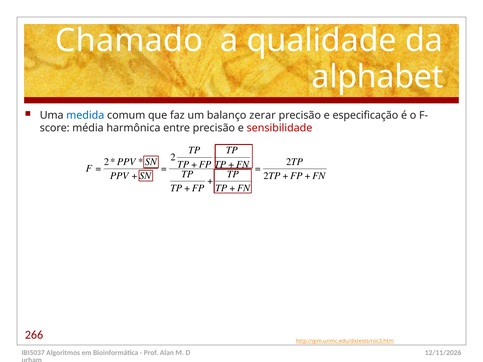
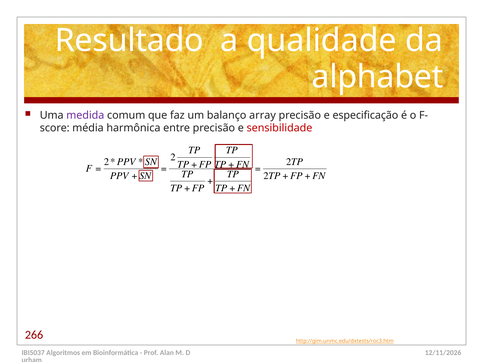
Chamado: Chamado -> Resultado
medida colour: blue -> purple
zerar: zerar -> array
